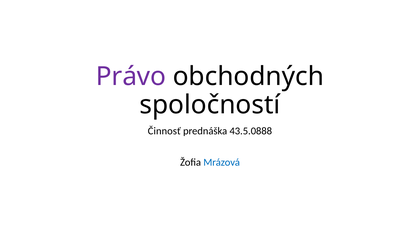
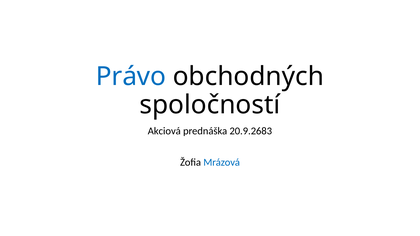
Právo colour: purple -> blue
Činnosť: Činnosť -> Akciová
43.5.0888: 43.5.0888 -> 20.9.2683
